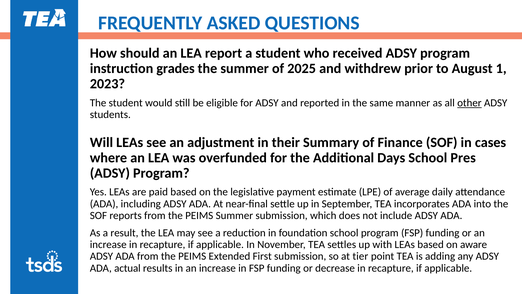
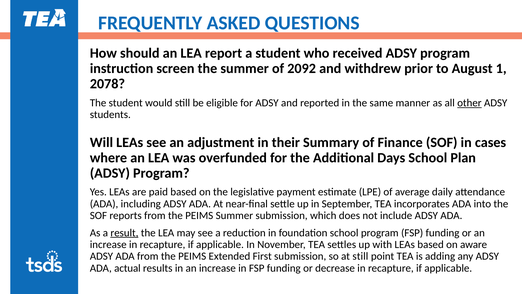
grades: grades -> screen
2025: 2025 -> 2092
2023: 2023 -> 2078
Pres: Pres -> Plan
result underline: none -> present
at tier: tier -> still
